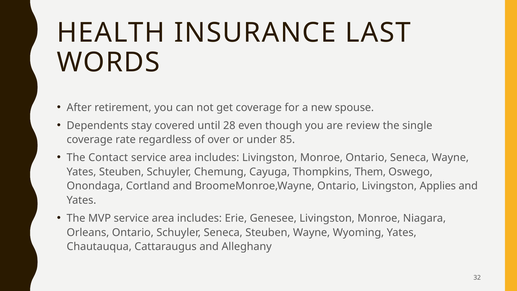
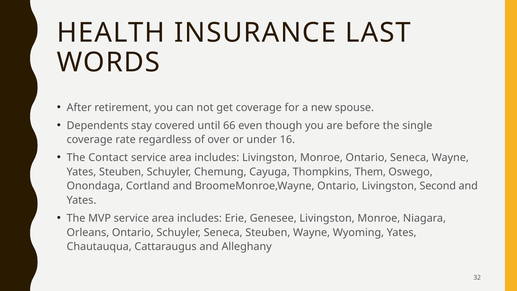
28: 28 -> 66
review: review -> before
85: 85 -> 16
Applies: Applies -> Second
